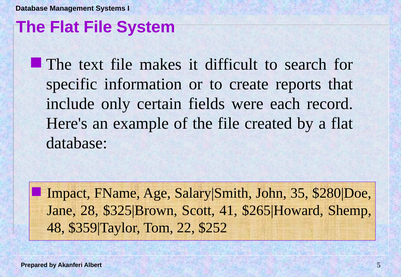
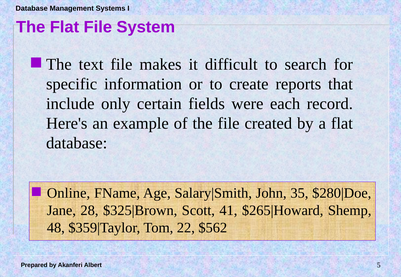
Impact: Impact -> Online
$252: $252 -> $562
